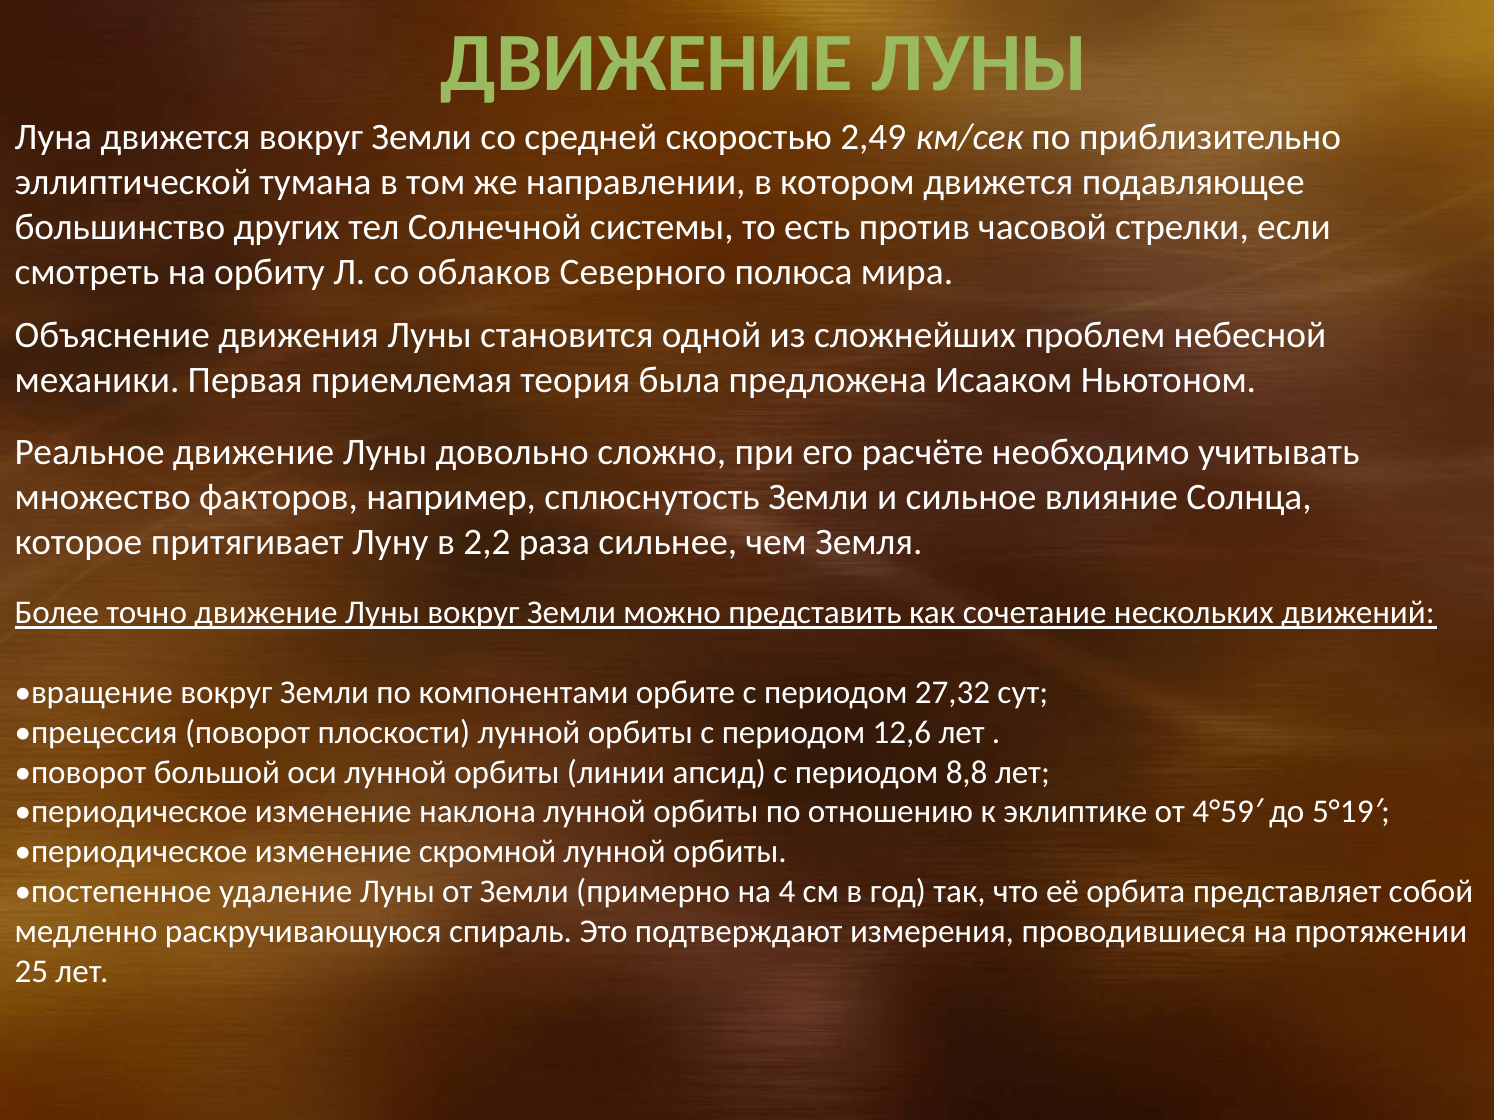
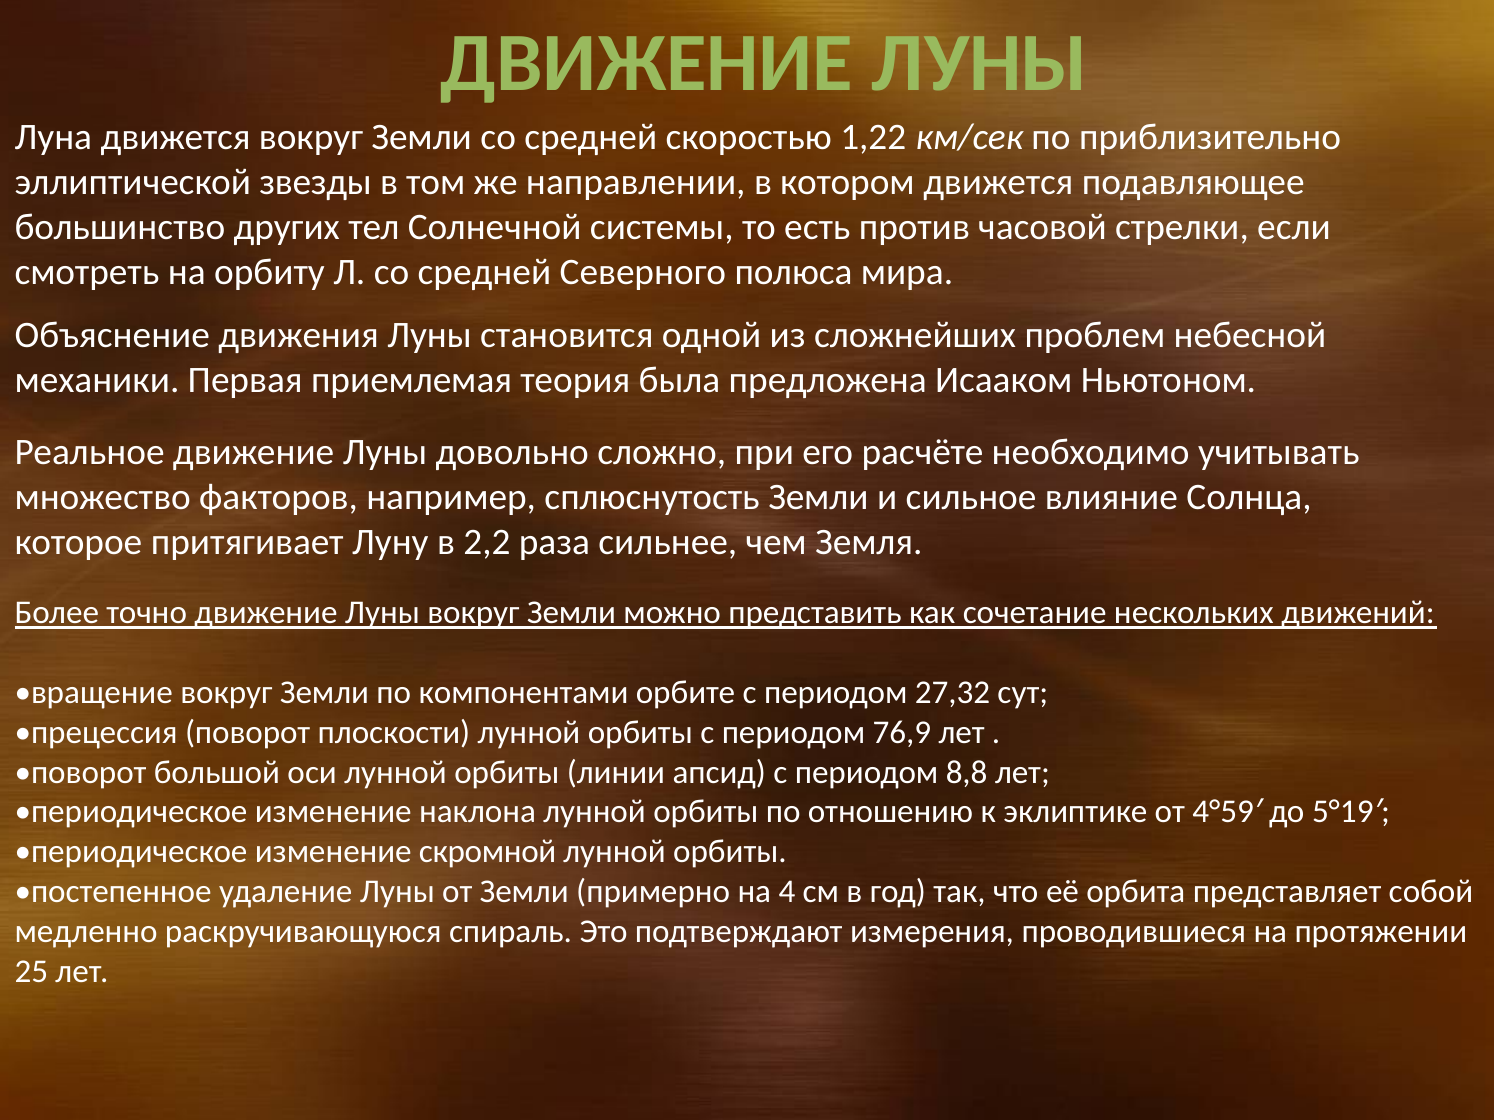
2,49: 2,49 -> 1,22
тумана: тумана -> звезды
Л со облаков: облаков -> средней
12,6: 12,6 -> 76,9
